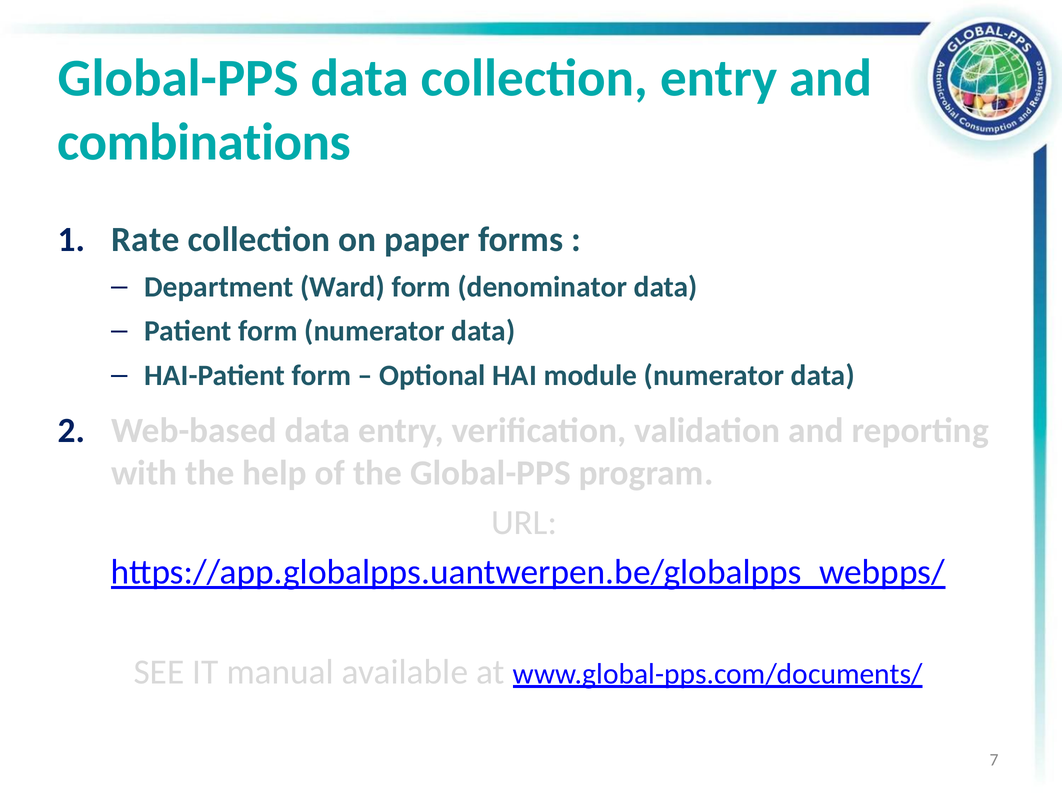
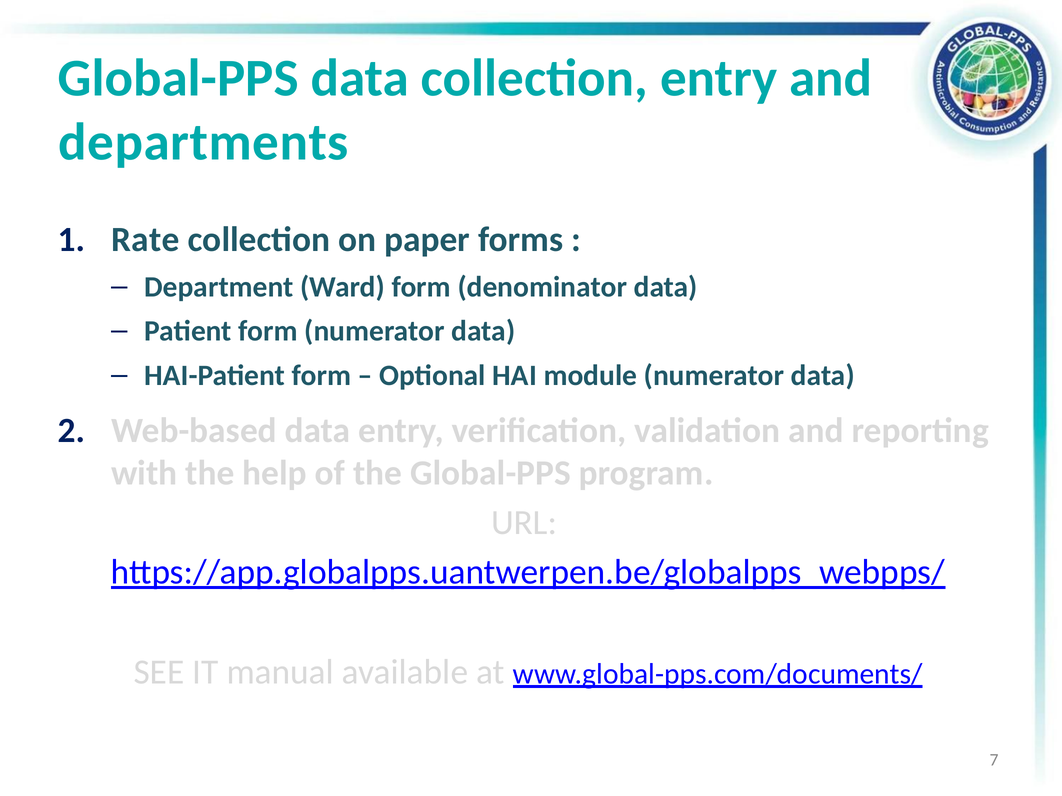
combinations: combinations -> departments
